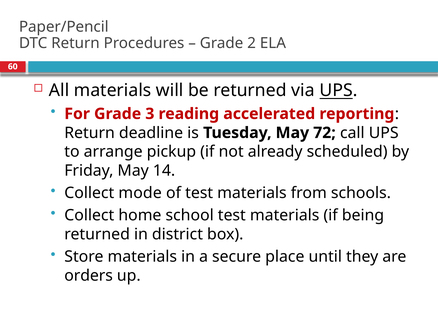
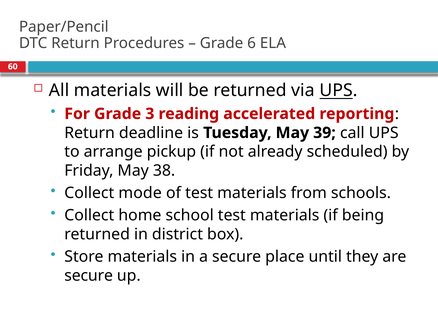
2: 2 -> 6
72: 72 -> 39
14: 14 -> 38
orders at (89, 276): orders -> secure
